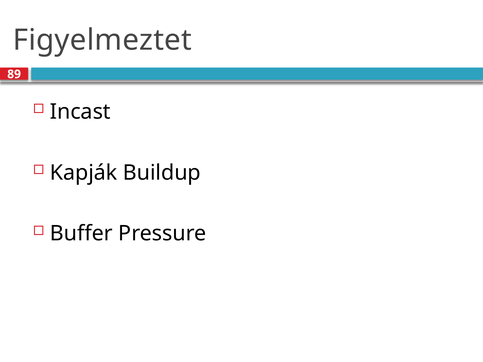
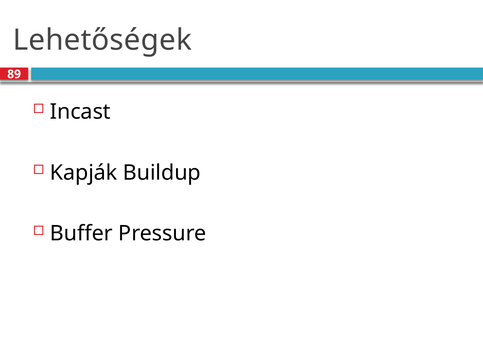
Figyelmeztet: Figyelmeztet -> Lehetőségek
